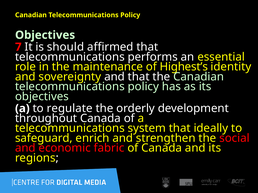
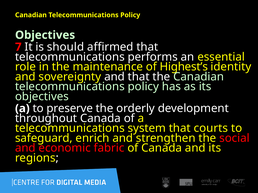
regulate: regulate -> preserve
ideally: ideally -> courts
